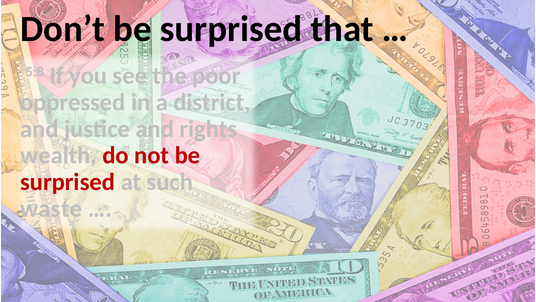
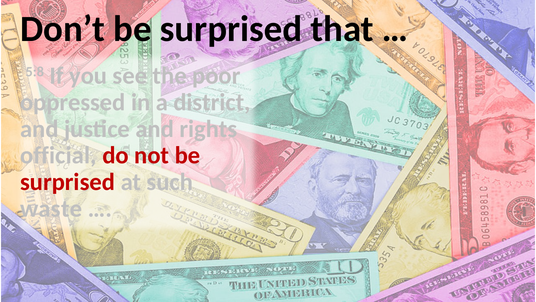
wealth: wealth -> official
